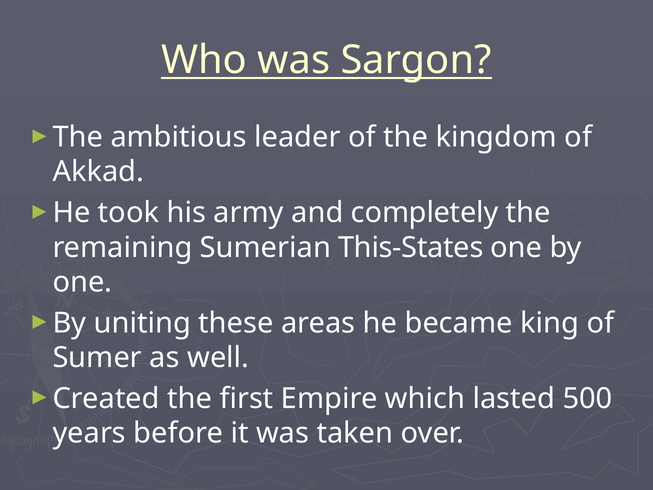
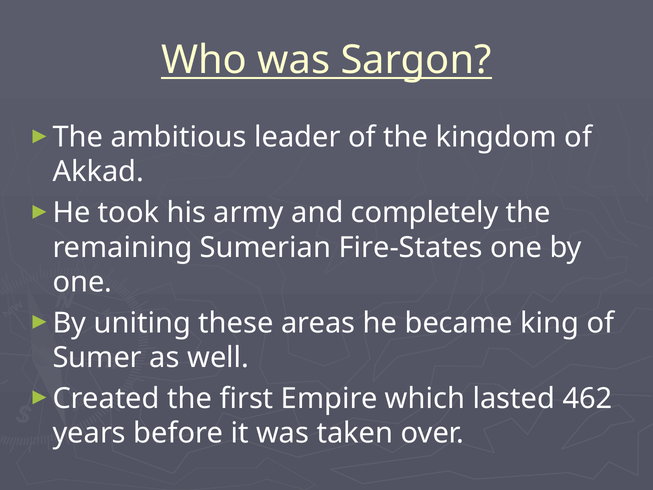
This-States: This-States -> Fire-States
500: 500 -> 462
